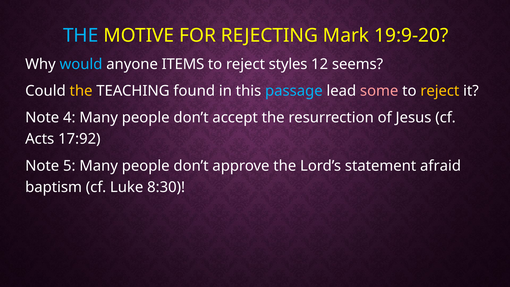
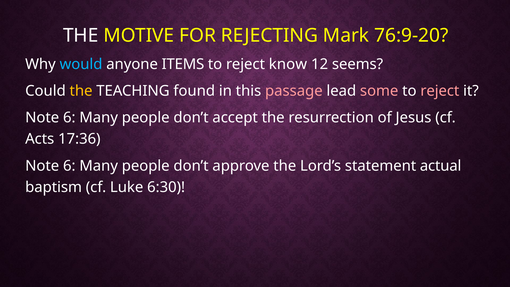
THE at (81, 35) colour: light blue -> white
19:9-20: 19:9-20 -> 76:9-20
styles: styles -> know
passage colour: light blue -> pink
reject at (440, 91) colour: yellow -> pink
4 at (69, 118): 4 -> 6
17:92: 17:92 -> 17:36
5 at (69, 166): 5 -> 6
afraid: afraid -> actual
8:30: 8:30 -> 6:30
